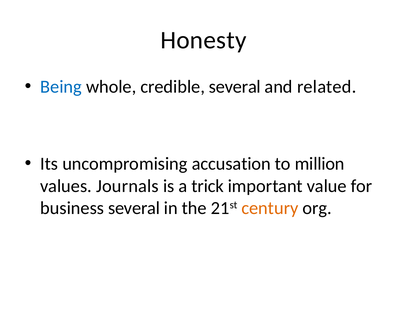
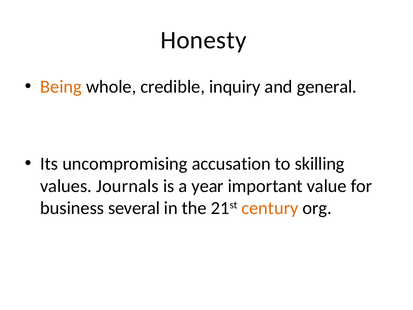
Being colour: blue -> orange
credible several: several -> inquiry
related: related -> general
million: million -> skilling
trick: trick -> year
